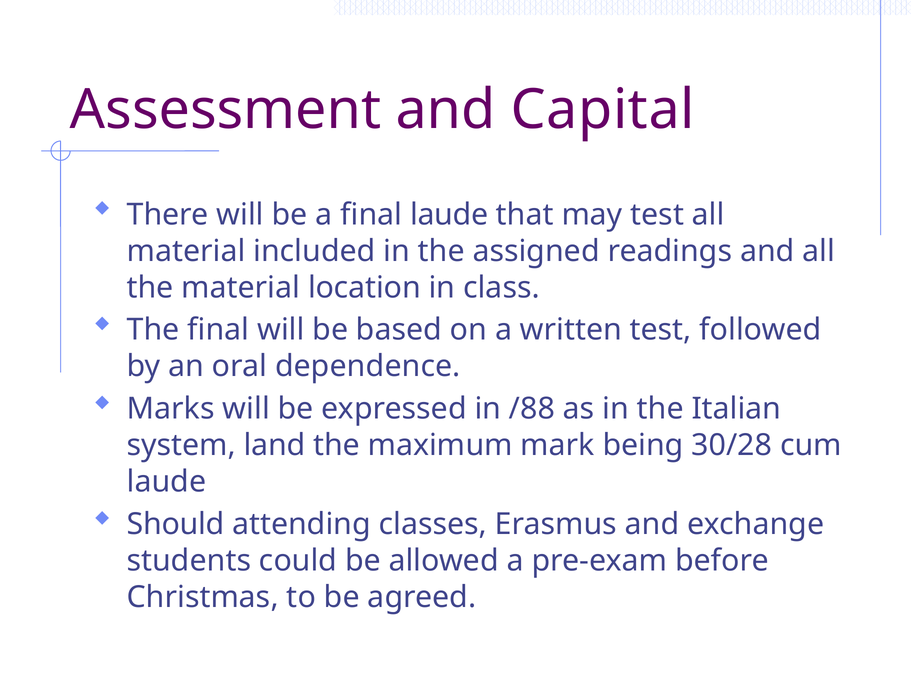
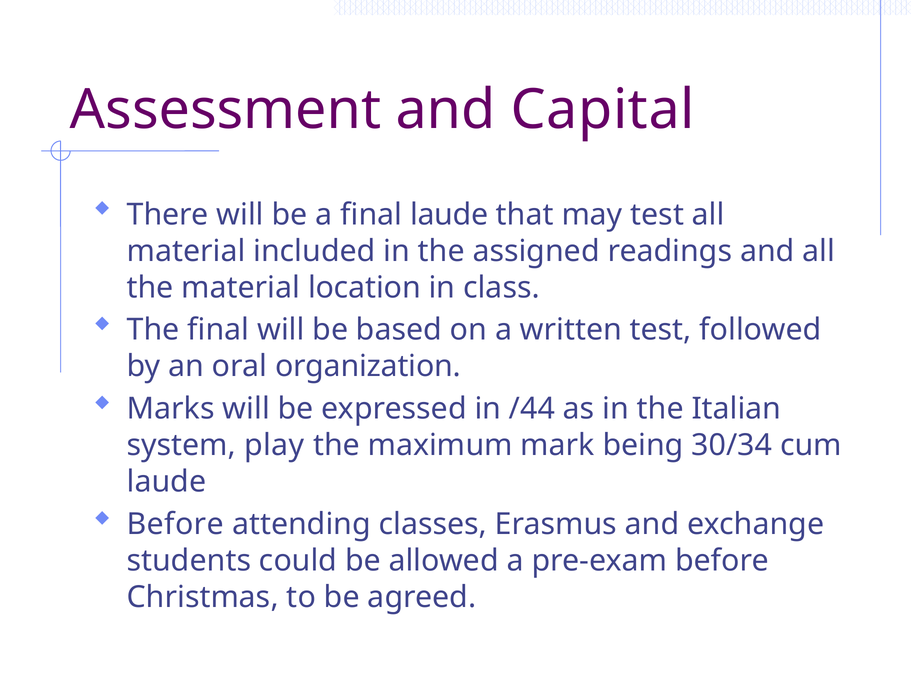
dependence: dependence -> organization
/88: /88 -> /44
land: land -> play
30/28: 30/28 -> 30/34
Should at (176, 524): Should -> Before
